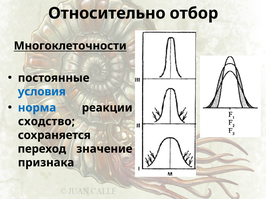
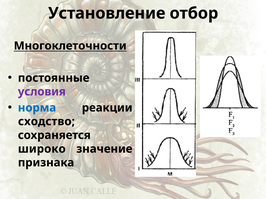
Относительно: Относительно -> Установление
условия colour: blue -> purple
переход: переход -> широко
